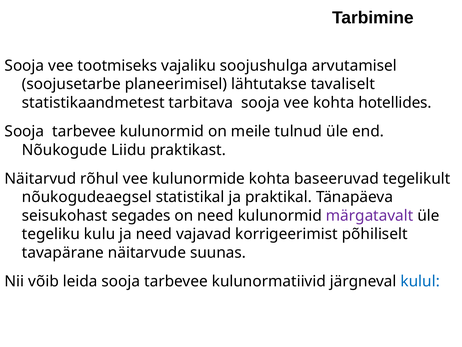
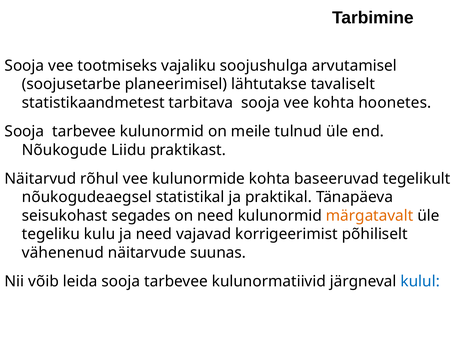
hotellides: hotellides -> hoonetes
märgatavalt colour: purple -> orange
tavapärane: tavapärane -> vähenenud
